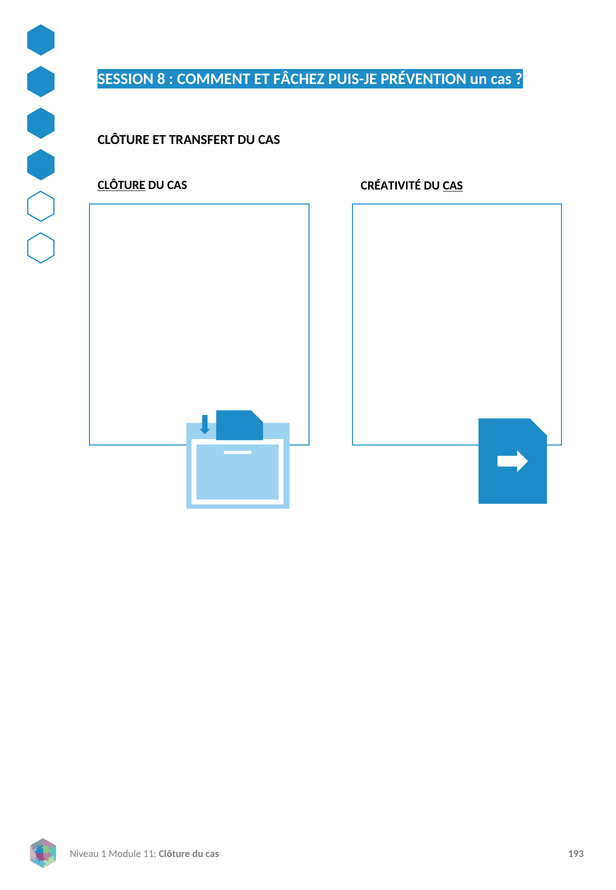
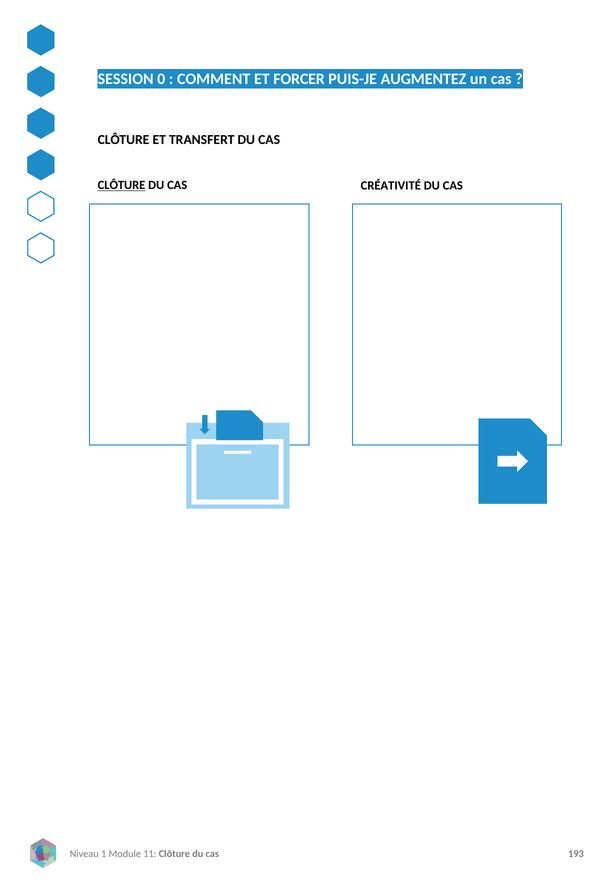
8: 8 -> 0
FÂCHEZ: FÂCHEZ -> FORCER
PRÉVENTION: PRÉVENTION -> AUGMENTEZ
CAS at (453, 186) underline: present -> none
